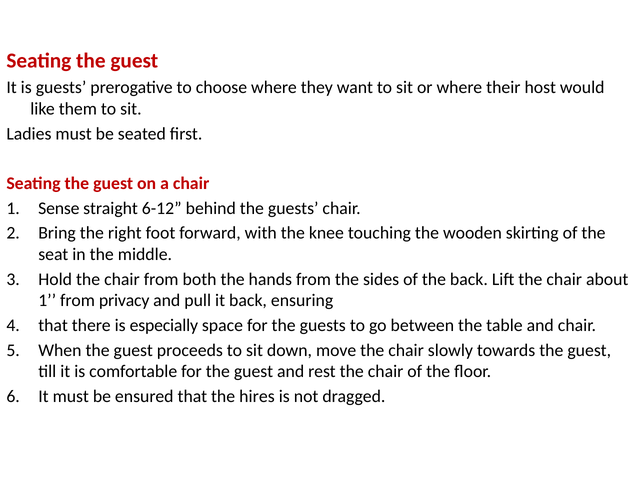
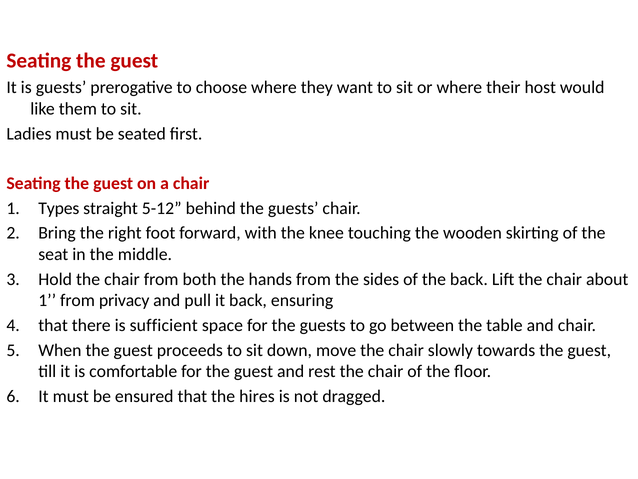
Sense: Sense -> Types
6-12: 6-12 -> 5-12
especially: especially -> sufficient
